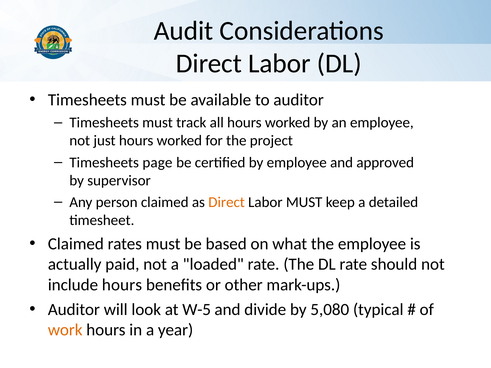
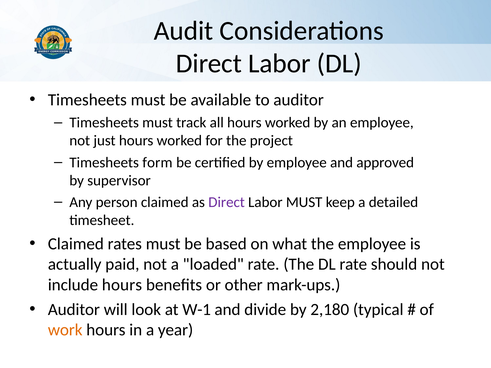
page: page -> form
Direct at (227, 202) colour: orange -> purple
W-5: W-5 -> W-1
5,080: 5,080 -> 2,180
